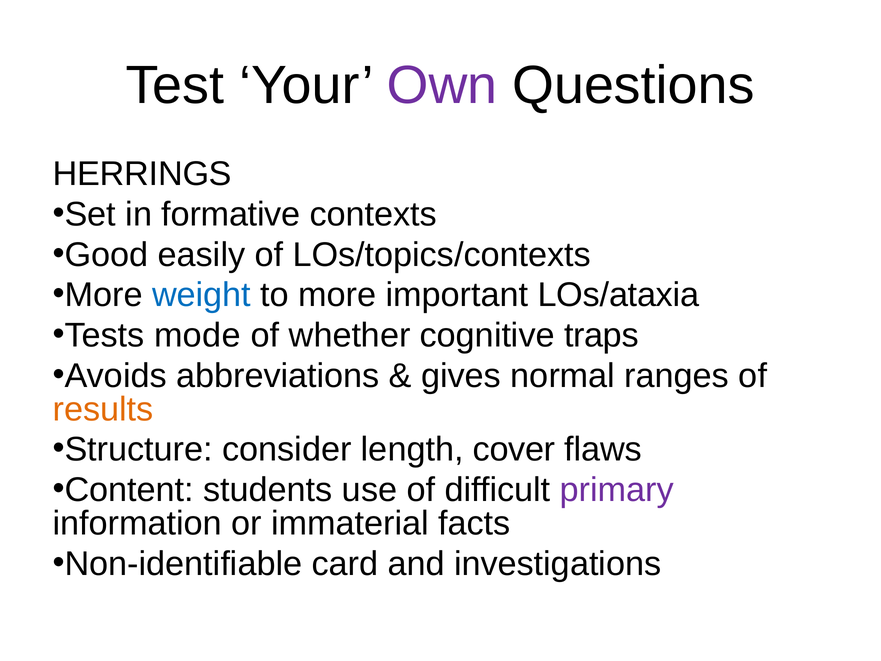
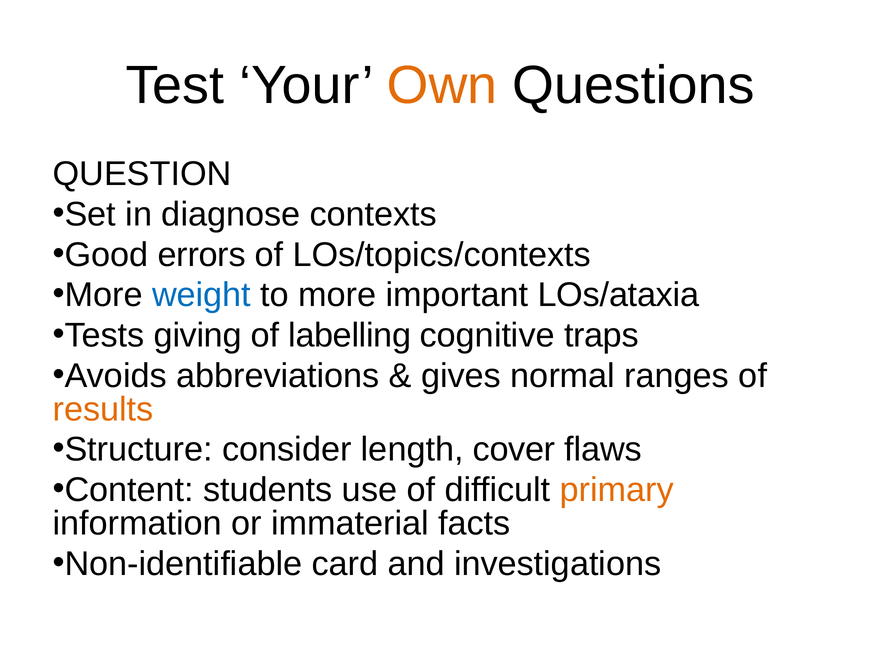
Own colour: purple -> orange
HERRINGS: HERRINGS -> QUESTION
formative: formative -> diagnose
easily: easily -> errors
mode: mode -> giving
whether: whether -> labelling
primary colour: purple -> orange
